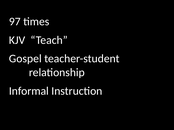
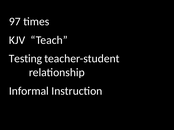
Gospel: Gospel -> Testing
